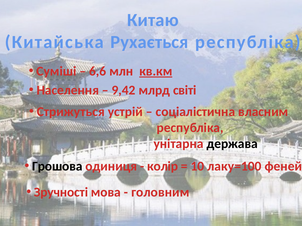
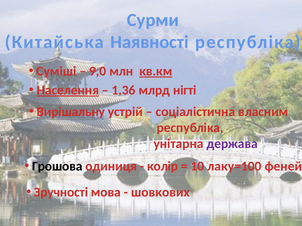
Китаю: Китаю -> Сурми
Рухається: Рухається -> Наявності
6,6: 6,6 -> 9,0
Населення underline: none -> present
9,42: 9,42 -> 1,36
світі: світі -> нігті
Стрижуться: Стрижуться -> Вирішальну
держава colour: black -> purple
головним: головним -> шовкових
